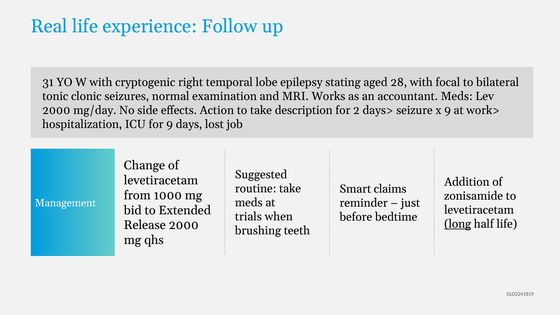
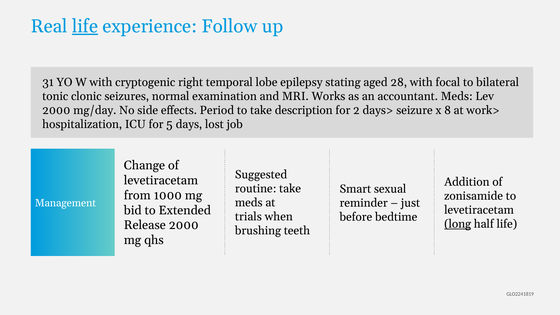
life at (85, 26) underline: none -> present
Action: Action -> Period
x 9: 9 -> 8
for 9: 9 -> 5
claims: claims -> sexual
